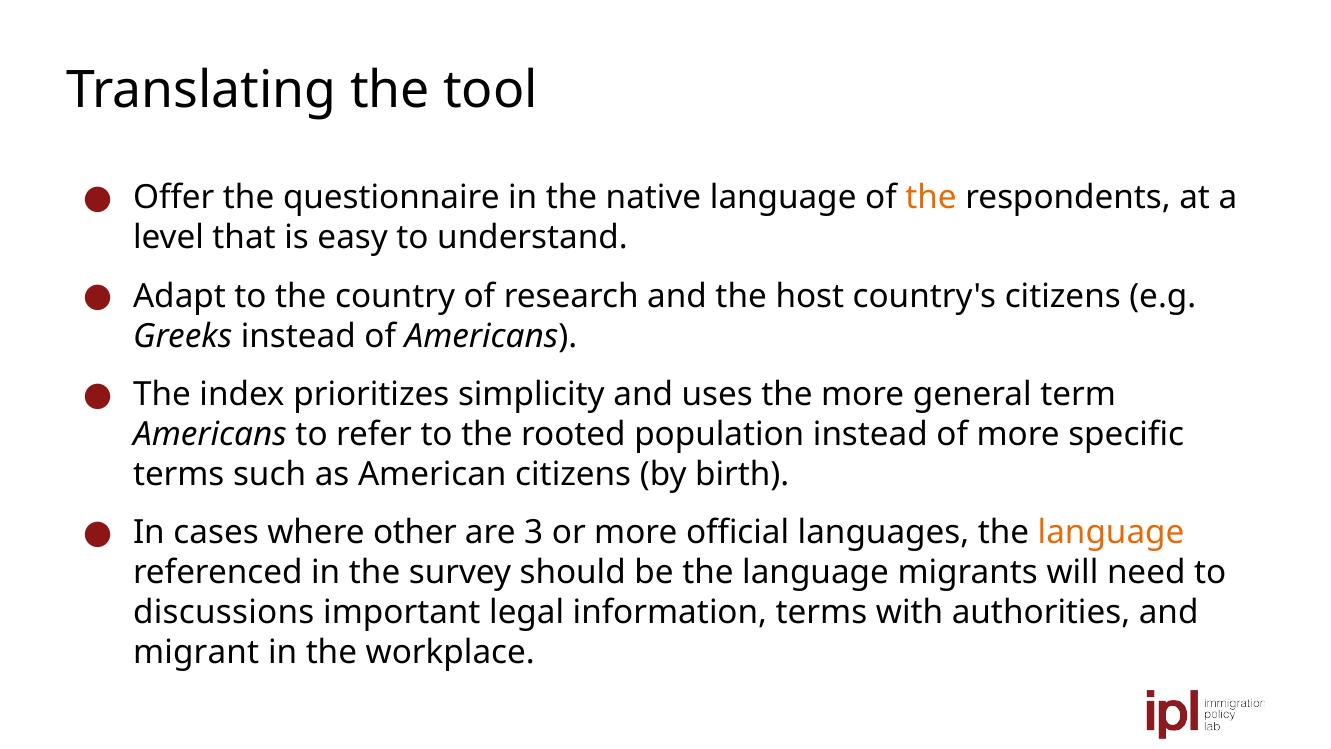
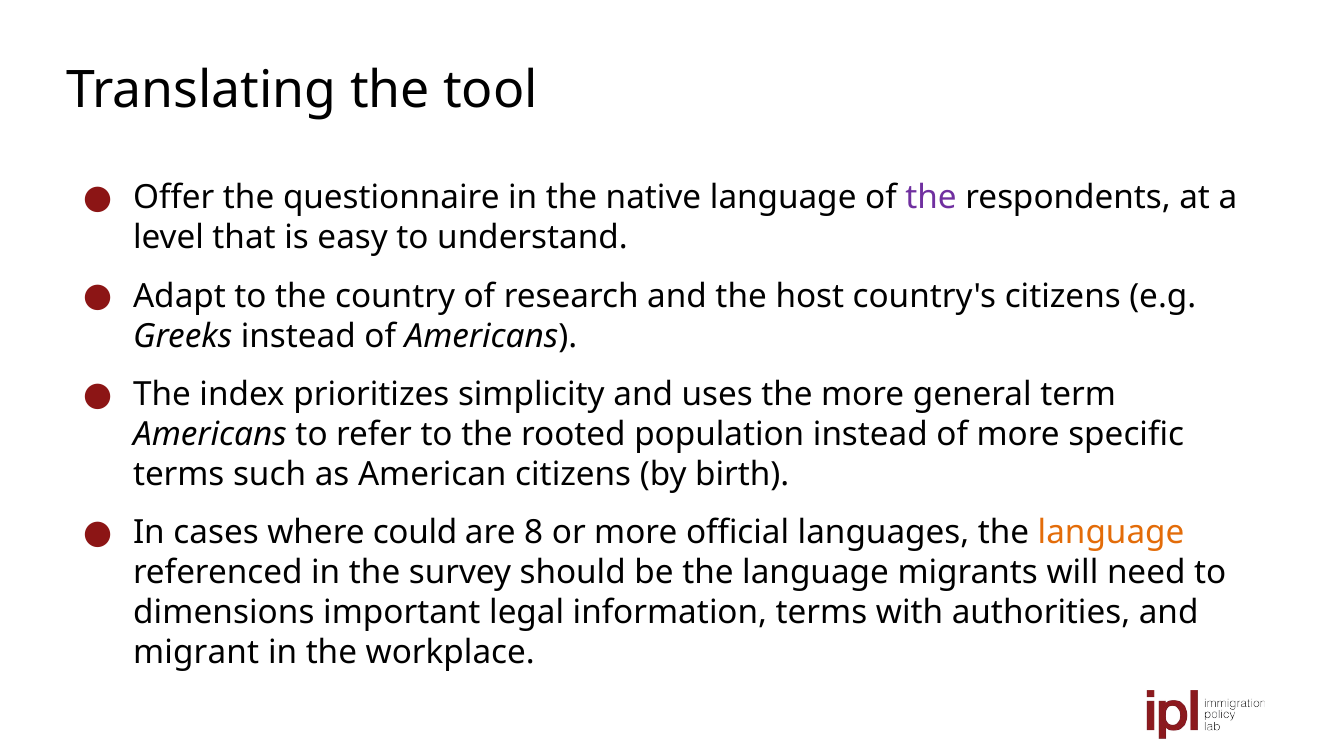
the at (931, 198) colour: orange -> purple
other: other -> could
3: 3 -> 8
discussions: discussions -> dimensions
